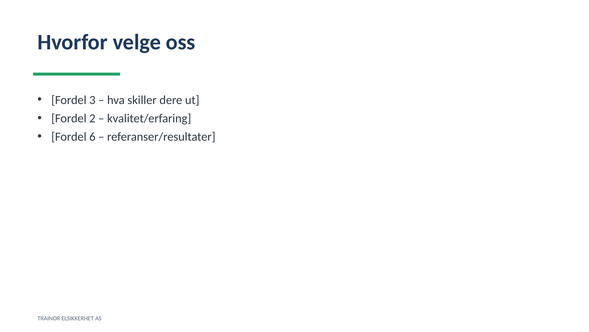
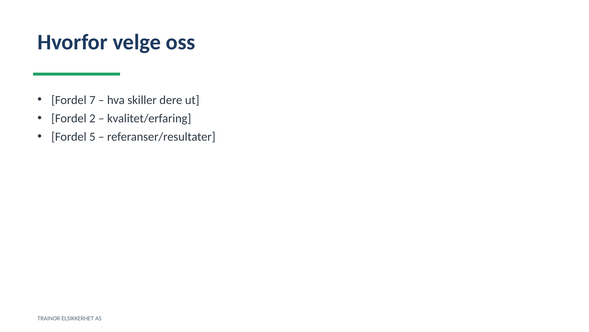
3: 3 -> 7
6: 6 -> 5
